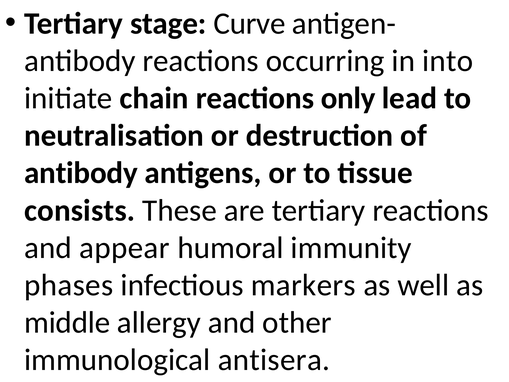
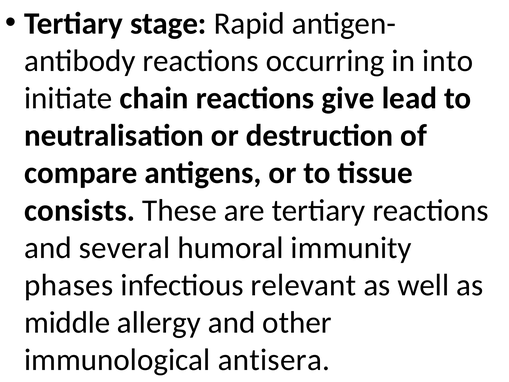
Curve: Curve -> Rapid
only: only -> give
antibody at (81, 173): antibody -> compare
appear: appear -> several
markers: markers -> relevant
